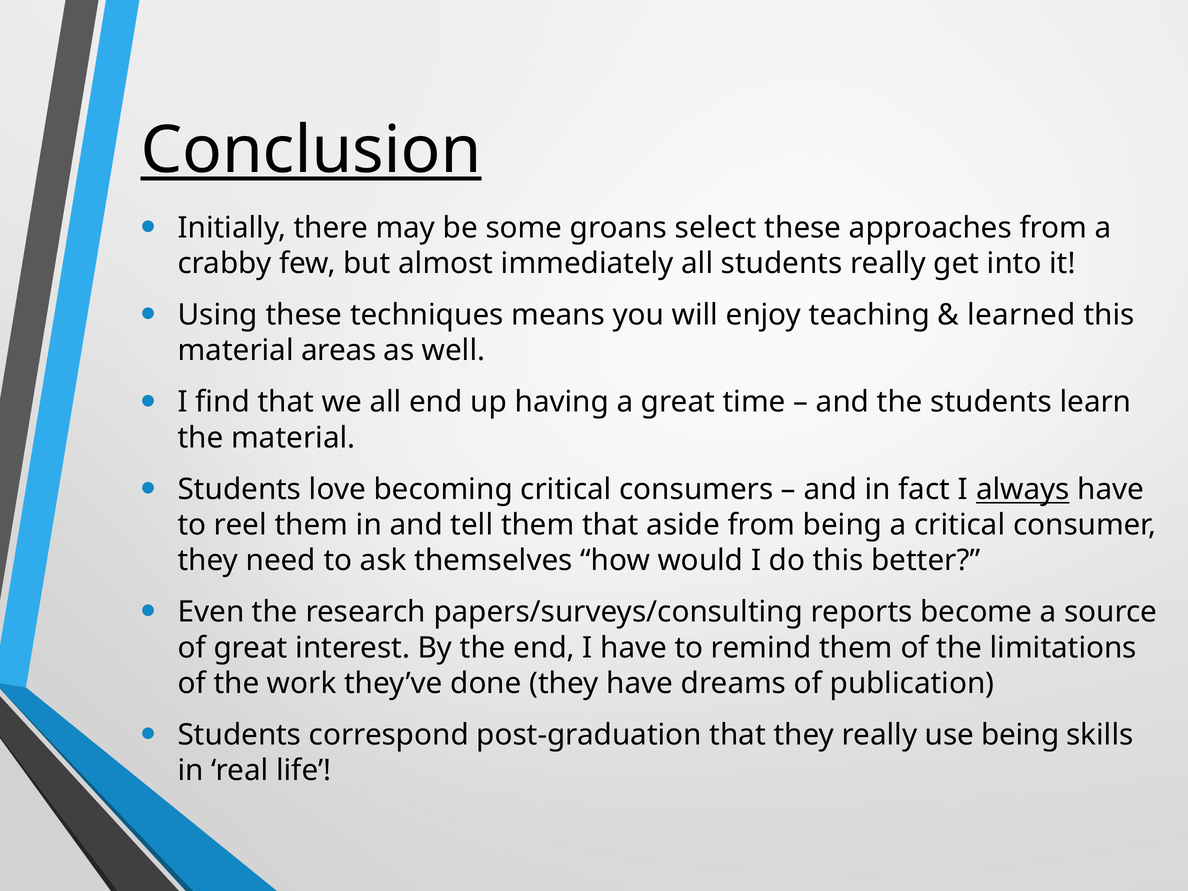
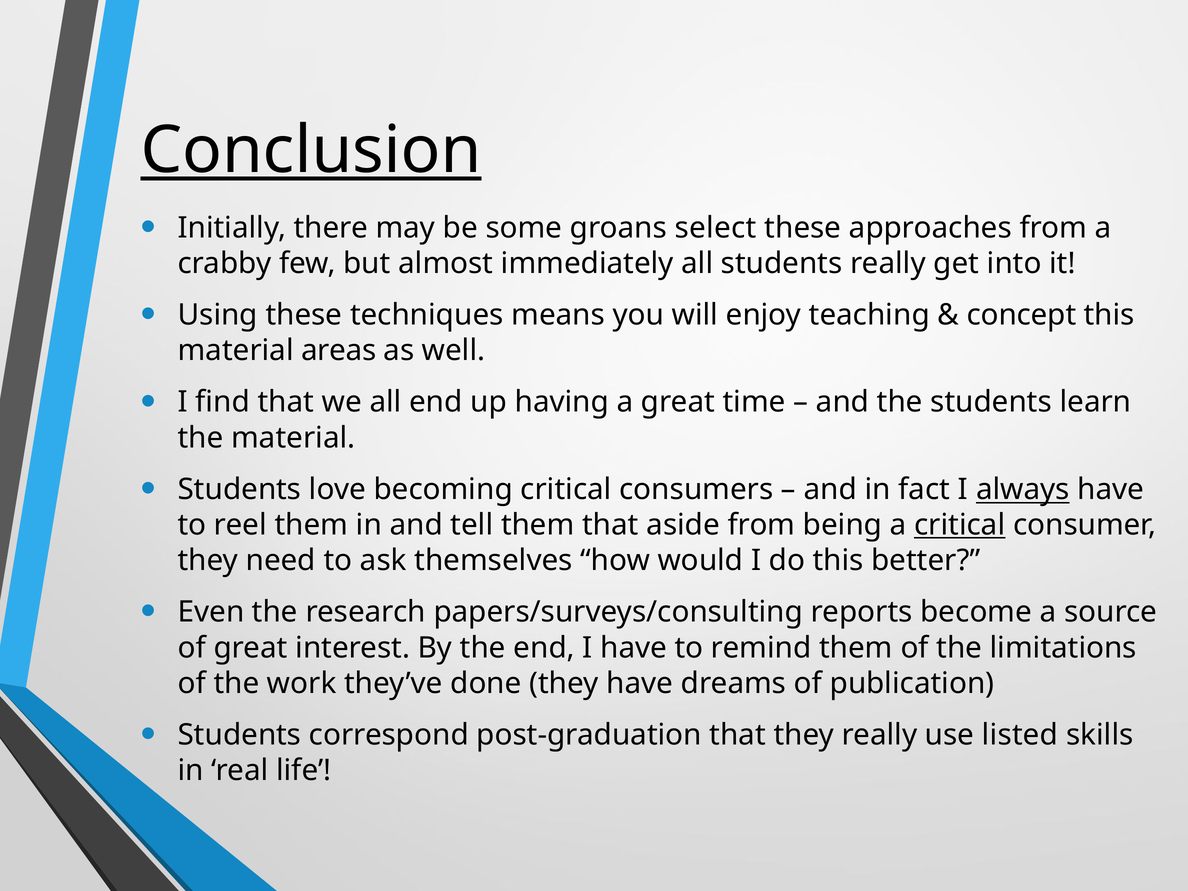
learned: learned -> concept
critical at (960, 525) underline: none -> present
use being: being -> listed
